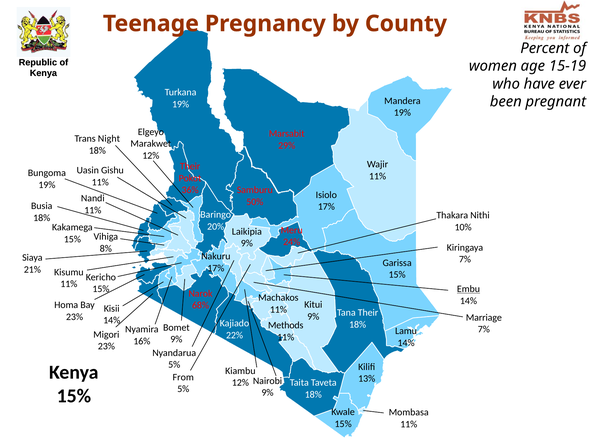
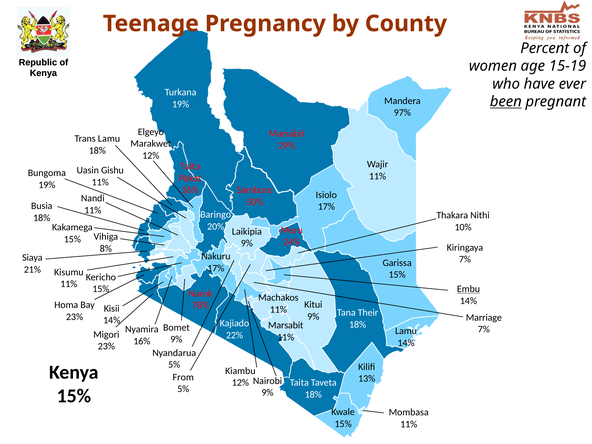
been underline: none -> present
19% at (402, 113): 19% -> 97%
Trans Night: Night -> Lamu
Their at (190, 166): Their -> Taita
68%: 68% -> 78%
Methods at (286, 325): Methods -> Marsabit
